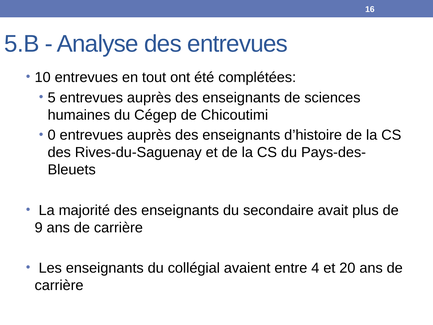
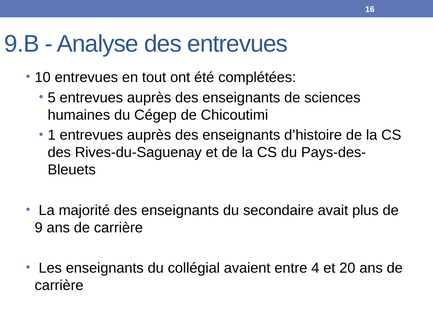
5.B: 5.B -> 9.B
0: 0 -> 1
